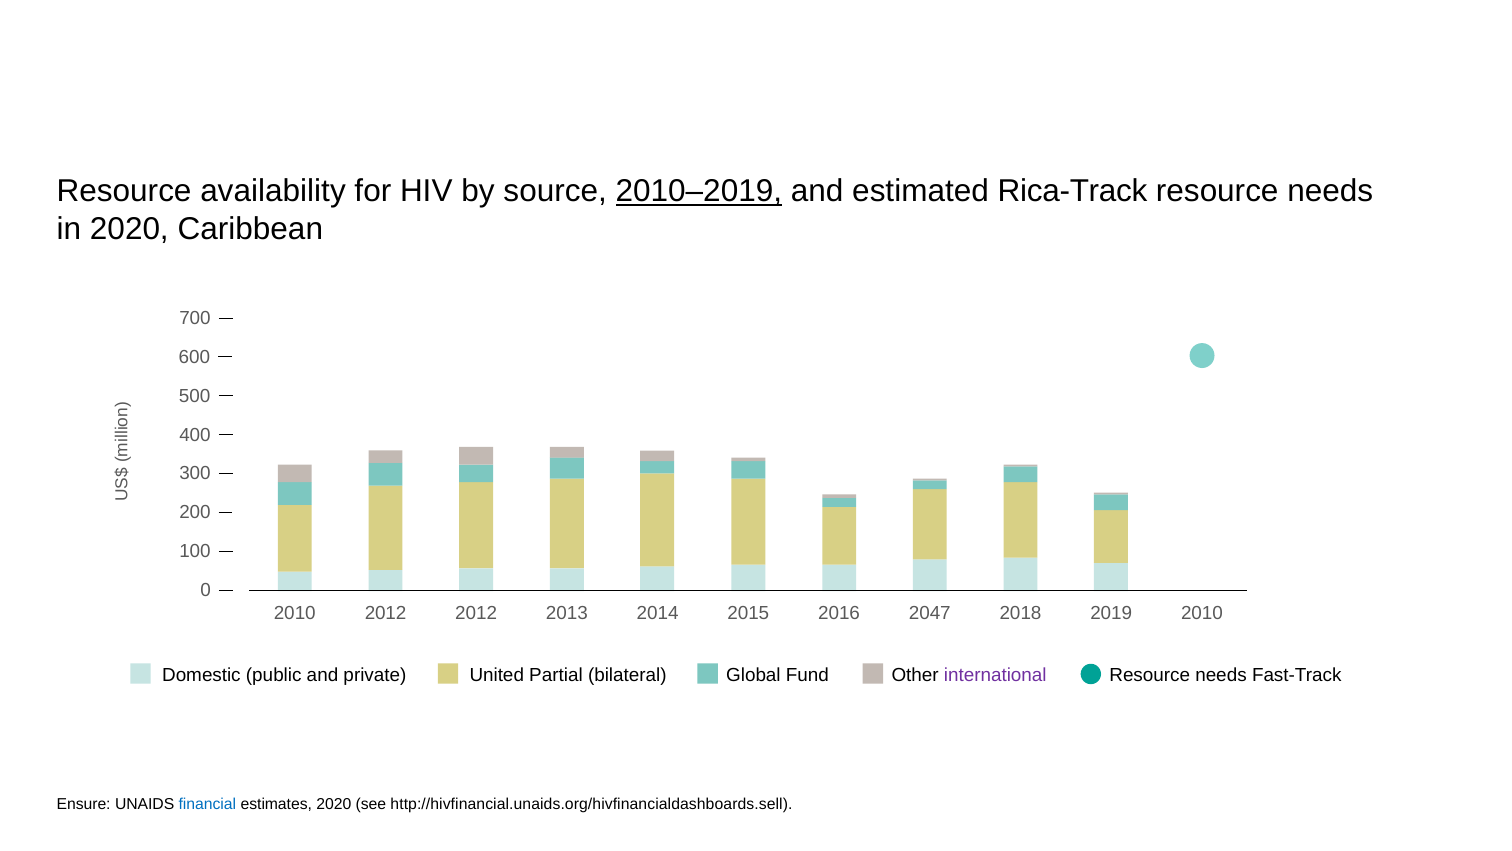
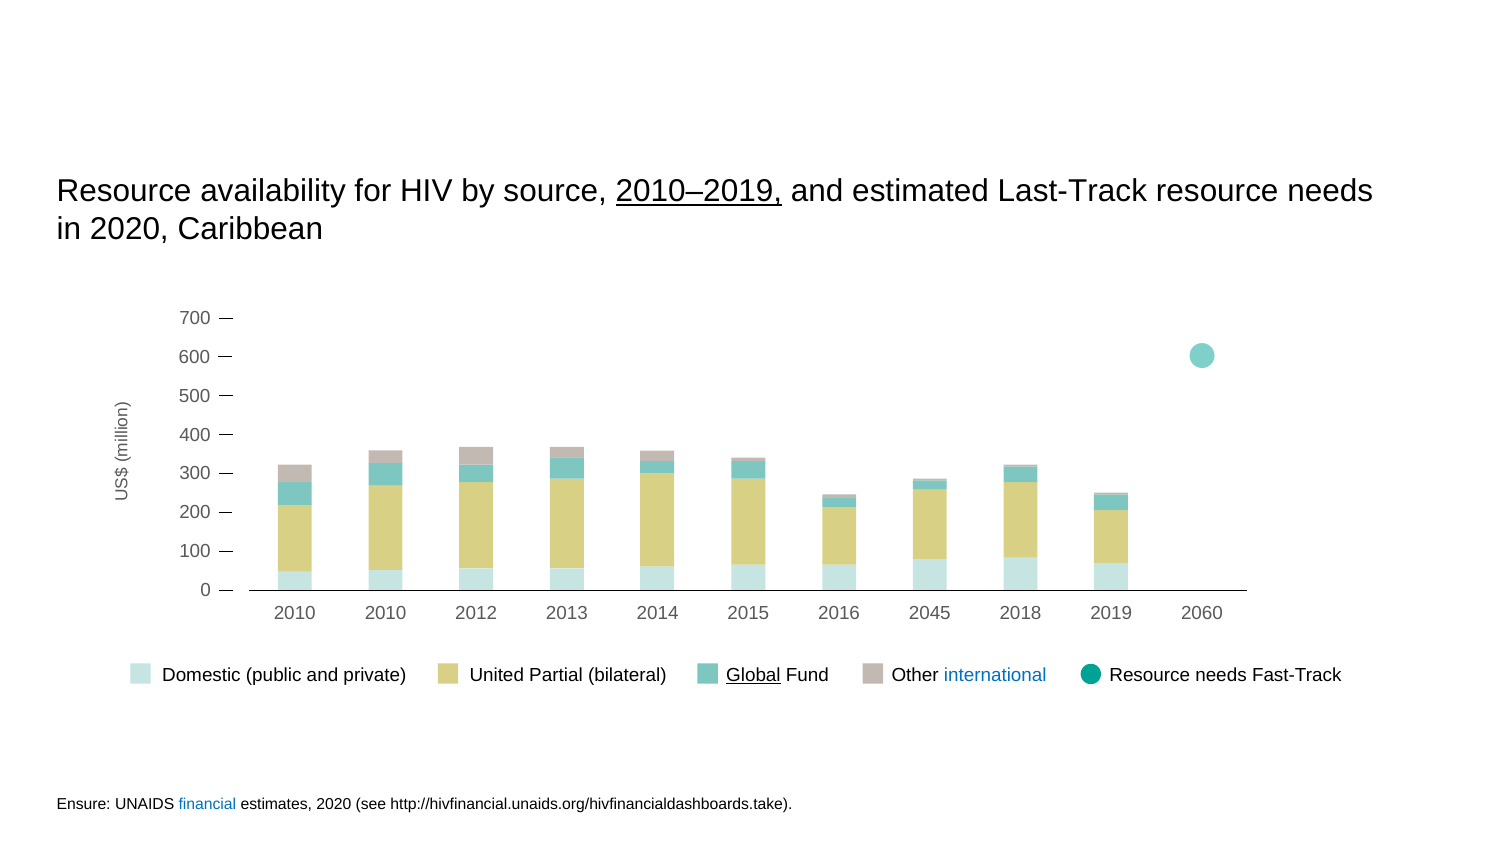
Rica-Track: Rica-Track -> Last-Track
2012 at (386, 613): 2012 -> 2010
2047: 2047 -> 2045
2019 2010: 2010 -> 2060
Global underline: none -> present
international colour: purple -> blue
http://hivfinancial.unaids.org/hivfinancialdashboards.sell: http://hivfinancial.unaids.org/hivfinancialdashboards.sell -> http://hivfinancial.unaids.org/hivfinancialdashboards.take
